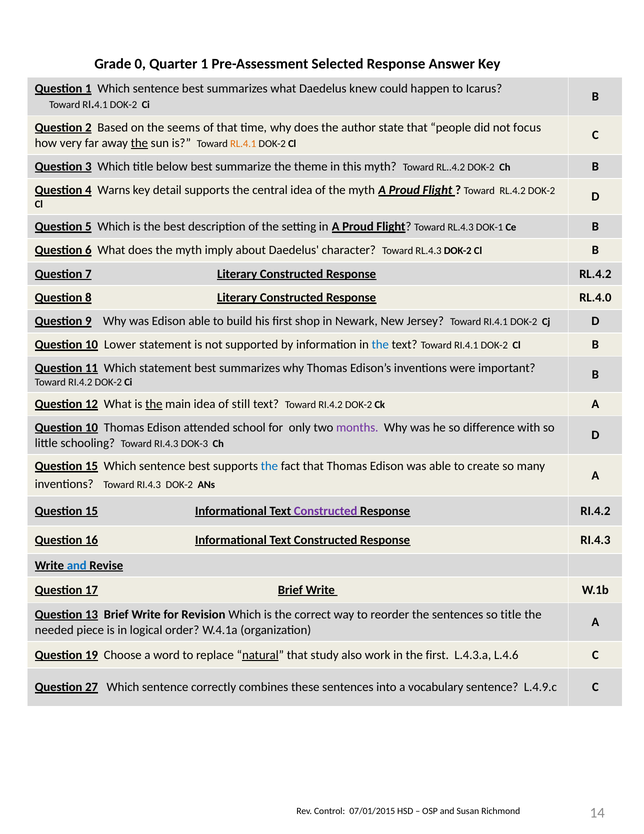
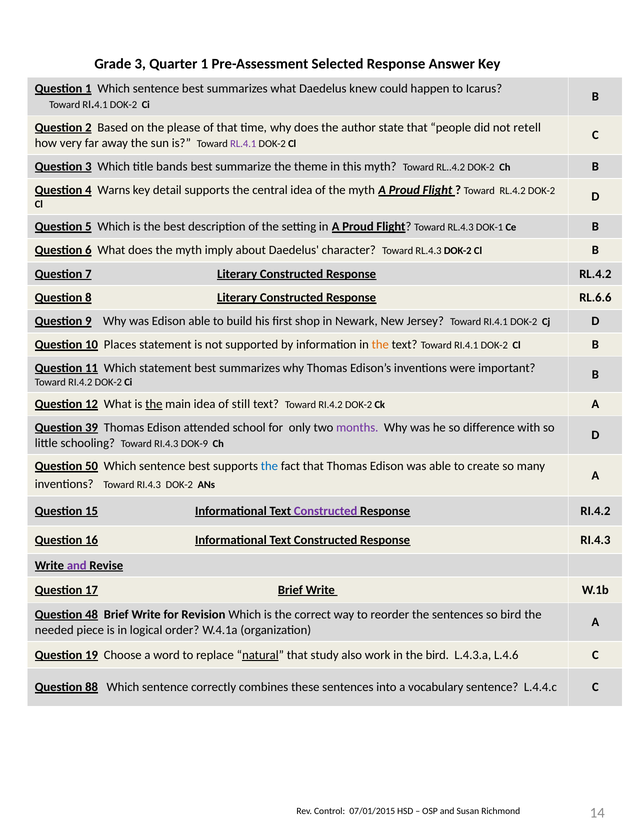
Grade 0: 0 -> 3
seems: seems -> please
focus: focus -> retell
the at (139, 143) underline: present -> none
RL.4.1 colour: orange -> purple
below: below -> bands
RL.4.0: RL.4.0 -> RL.6.6
Lower: Lower -> Places
the at (380, 344) colour: blue -> orange
10 at (92, 427): 10 -> 39
DOK-3: DOK-3 -> DOK-9
15 at (92, 466): 15 -> 50
and at (77, 565) colour: blue -> purple
13: 13 -> 48
so title: title -> bird
the first: first -> bird
27: 27 -> 88
L.4.9.c: L.4.9.c -> L.4.4.c
